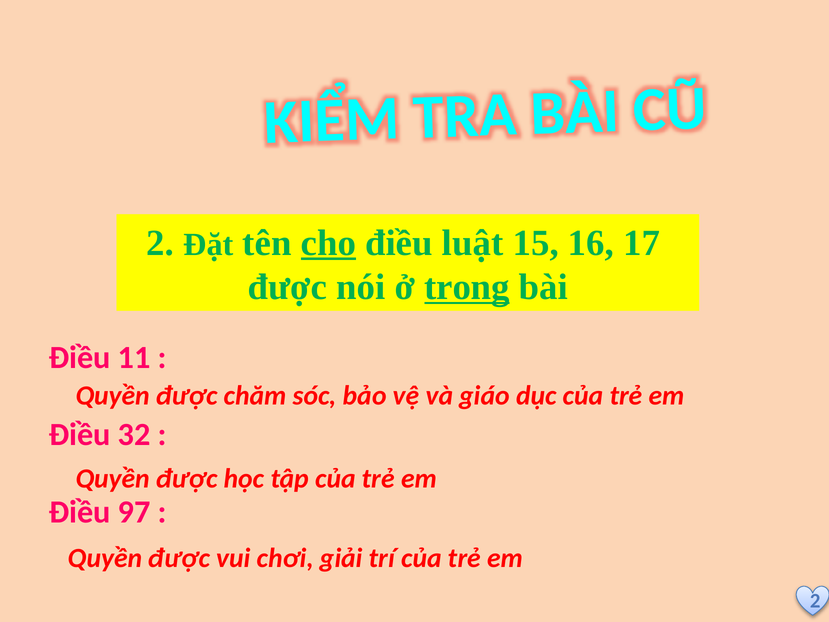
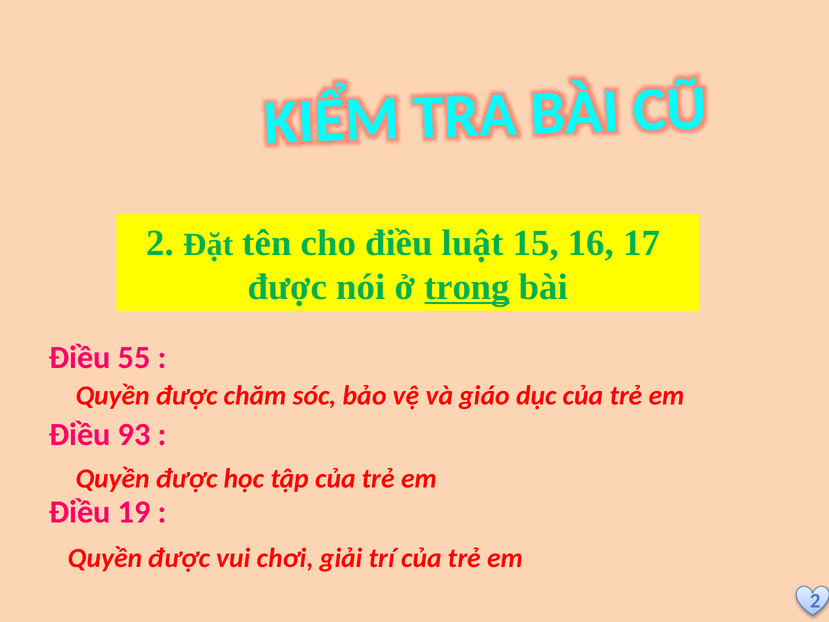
cho underline: present -> none
11: 11 -> 55
32: 32 -> 93
97: 97 -> 19
